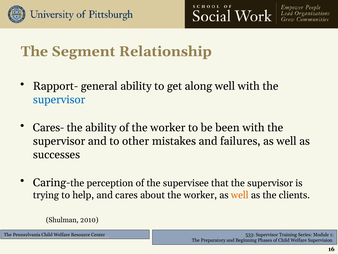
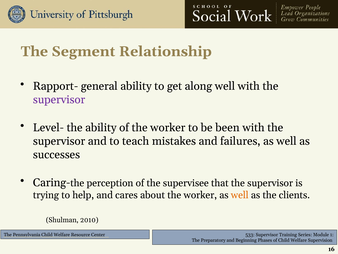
supervisor at (59, 100) colour: blue -> purple
Cares-: Cares- -> Level-
other: other -> teach
